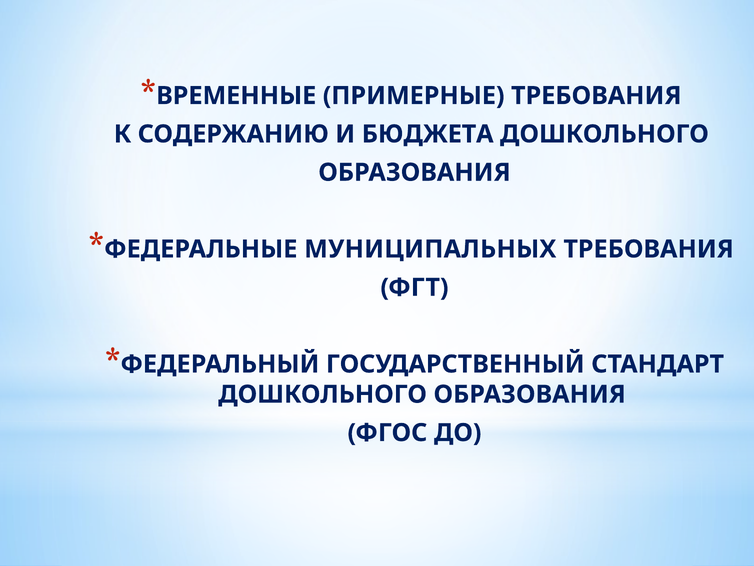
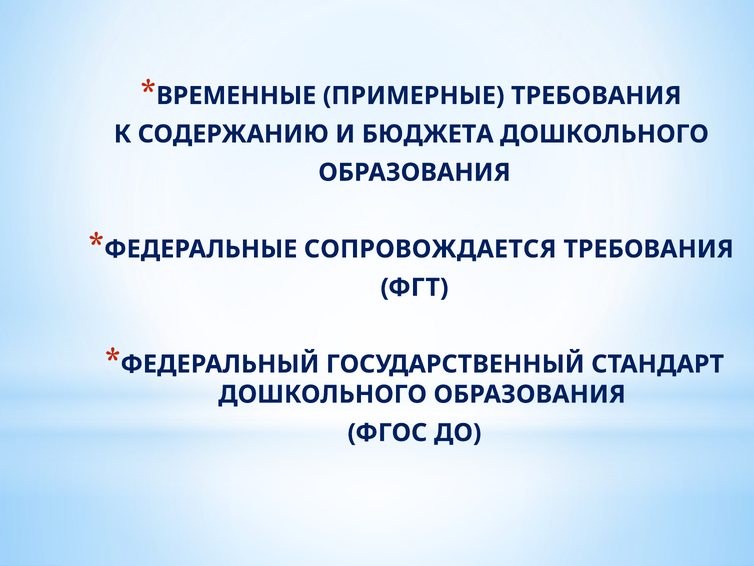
МУНИЦИПАЛЬНЫХ: МУНИЦИПАЛЬНЫХ -> СОПРОВОЖДАЕТСЯ
